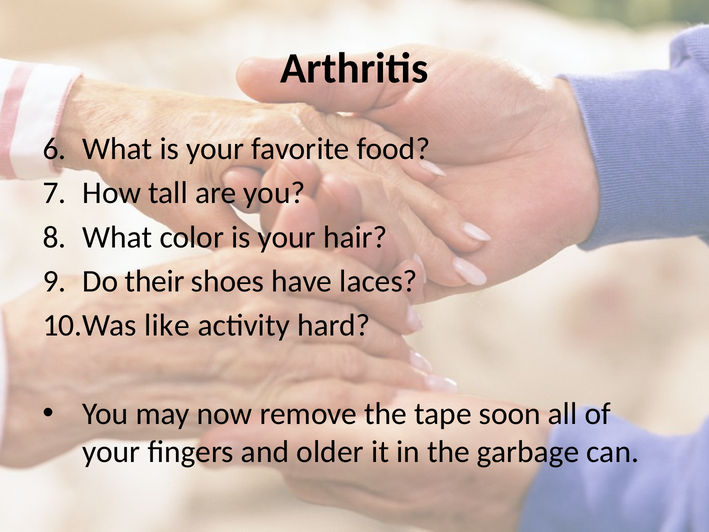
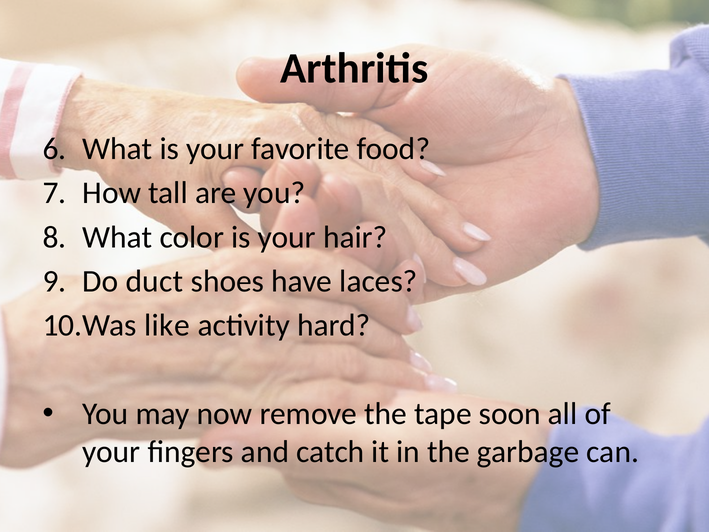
their: their -> duct
older: older -> catch
